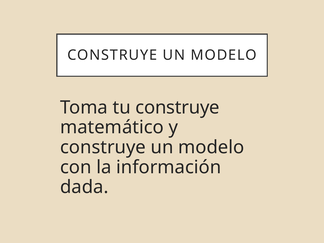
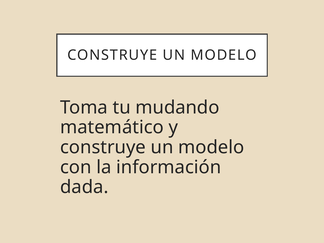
tu construye: construye -> mudando
